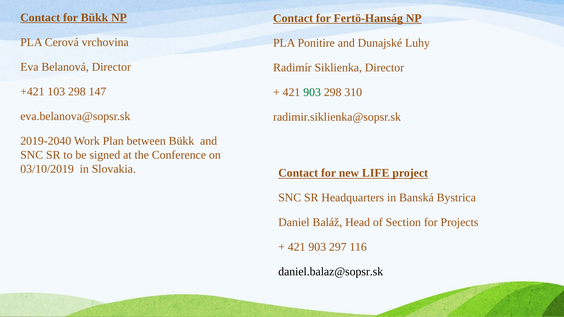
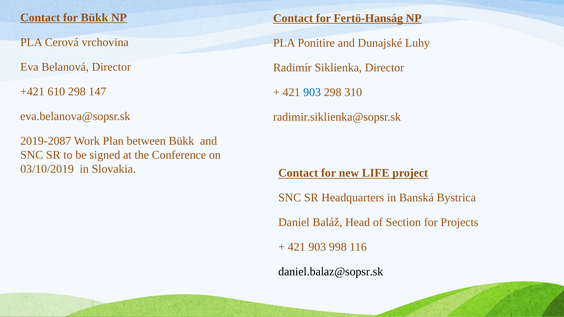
103: 103 -> 610
903 at (312, 92) colour: green -> blue
2019-2040: 2019-2040 -> 2019-2087
297: 297 -> 998
